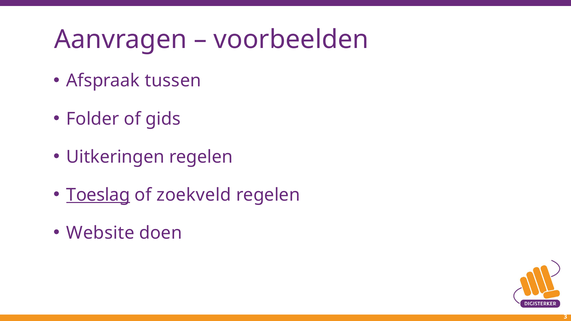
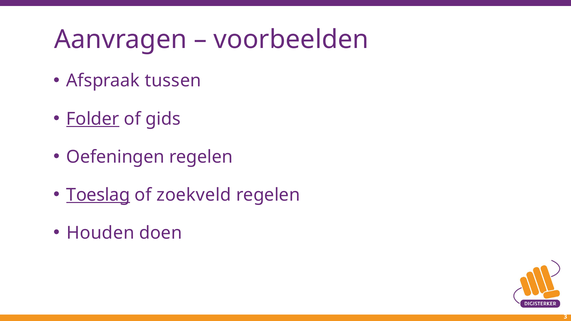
Folder underline: none -> present
Uitkeringen: Uitkeringen -> Oefeningen
Website: Website -> Houden
